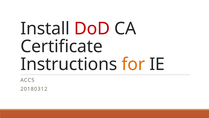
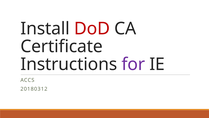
for colour: orange -> purple
